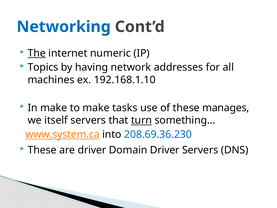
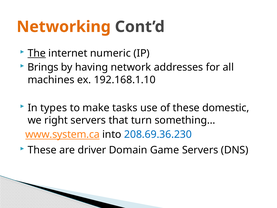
Networking colour: blue -> orange
Topics: Topics -> Brings
In make: make -> types
manages: manages -> domestic
itself: itself -> right
turn underline: present -> none
Domain Driver: Driver -> Game
